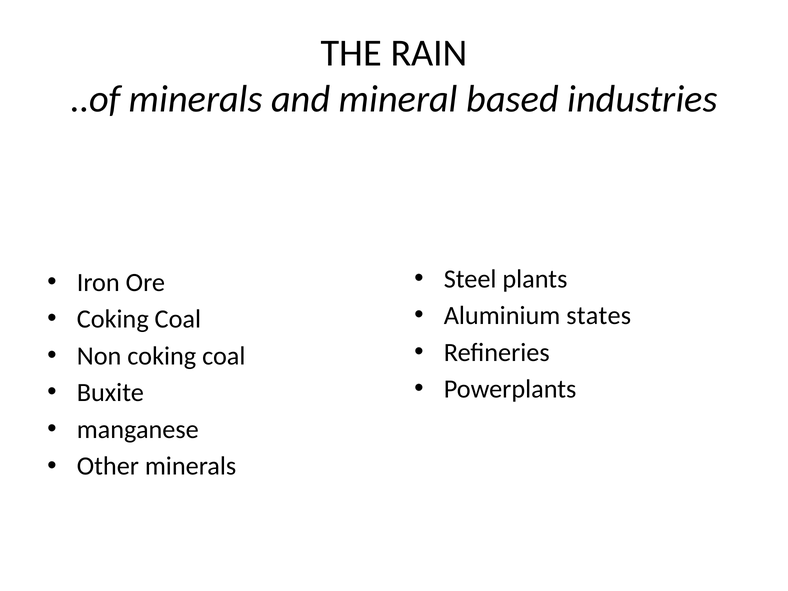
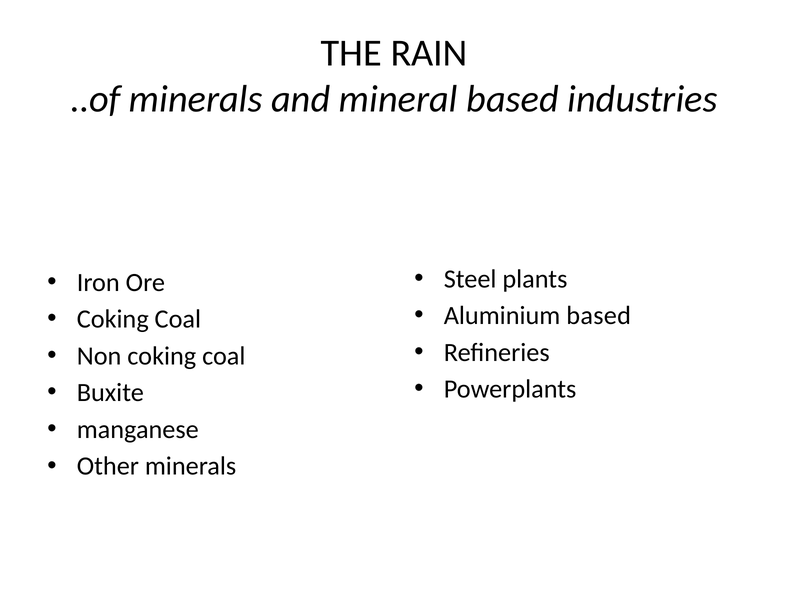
Aluminium states: states -> based
